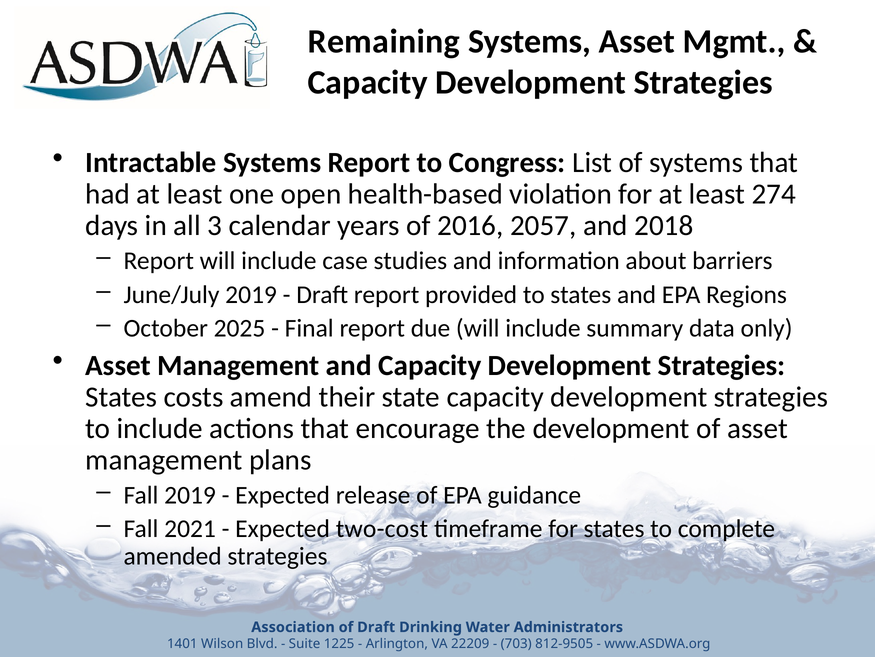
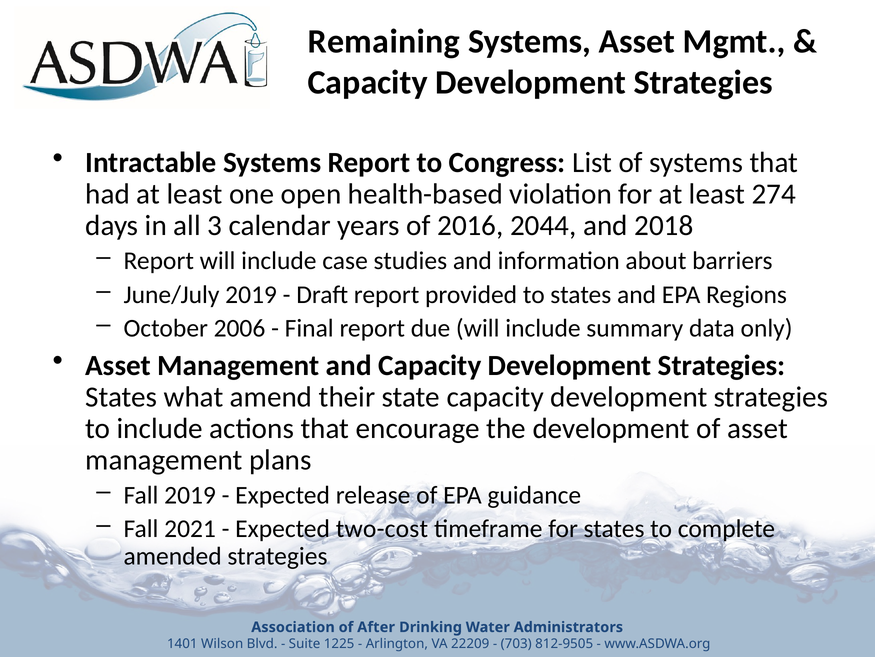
2057: 2057 -> 2044
2025: 2025 -> 2006
costs: costs -> what
of Draft: Draft -> After
